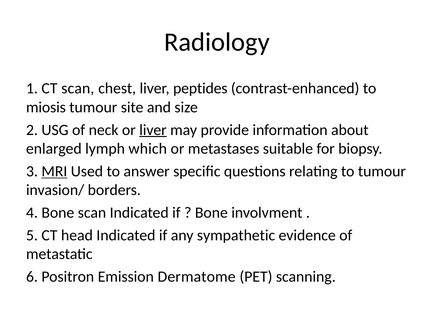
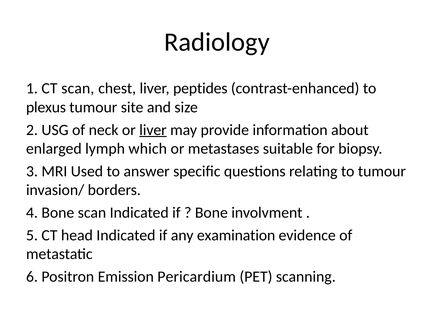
miosis: miosis -> plexus
MRI underline: present -> none
sympathetic: sympathetic -> examination
Dermatome: Dermatome -> Pericardium
